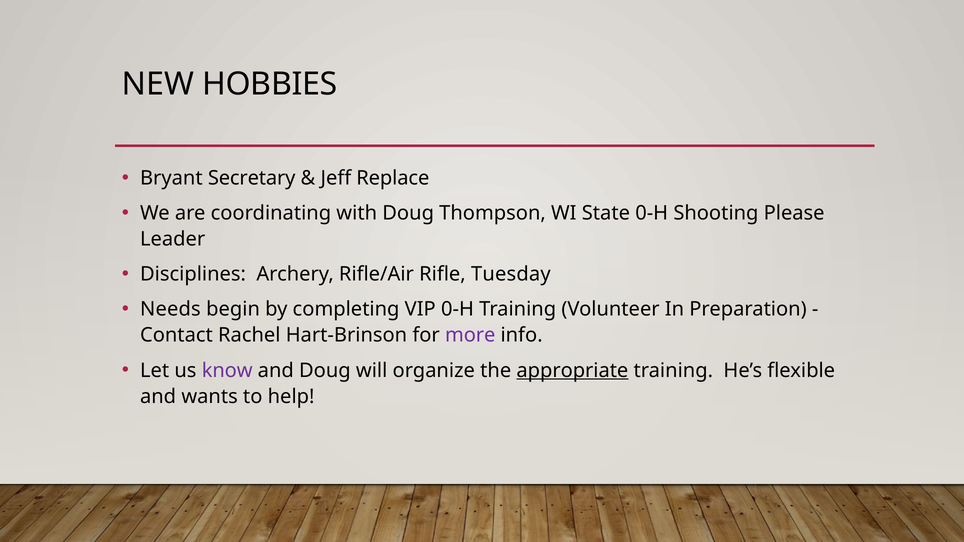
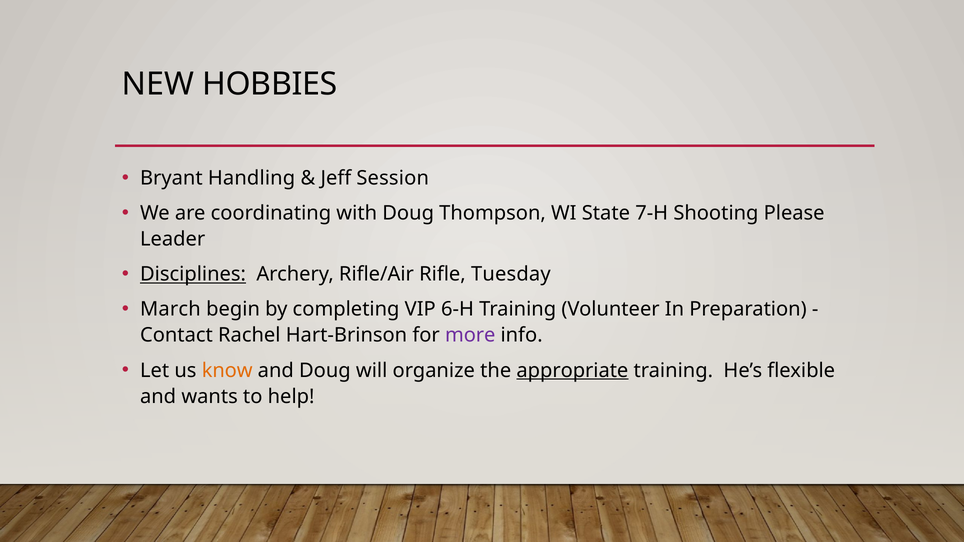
Secretary: Secretary -> Handling
Replace: Replace -> Session
State 0-H: 0-H -> 7-H
Disciplines underline: none -> present
Needs: Needs -> March
VIP 0-H: 0-H -> 6-H
know colour: purple -> orange
